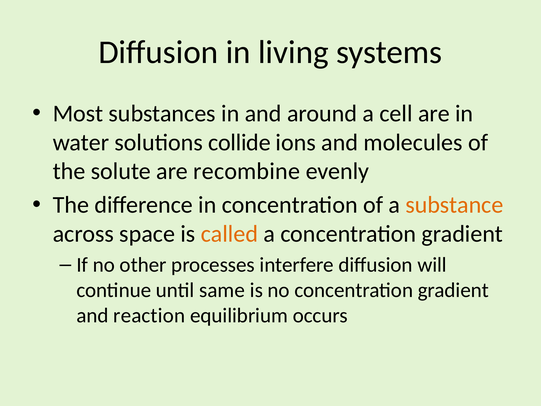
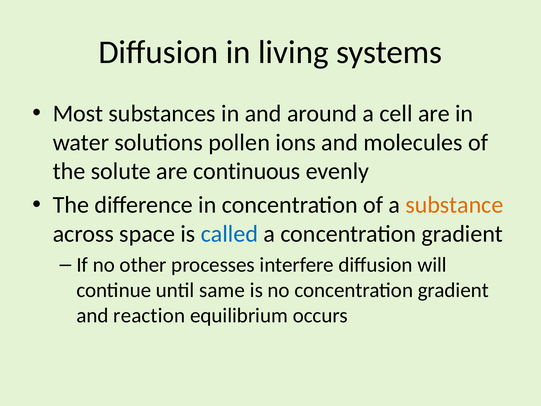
collide: collide -> pollen
recombine: recombine -> continuous
called colour: orange -> blue
